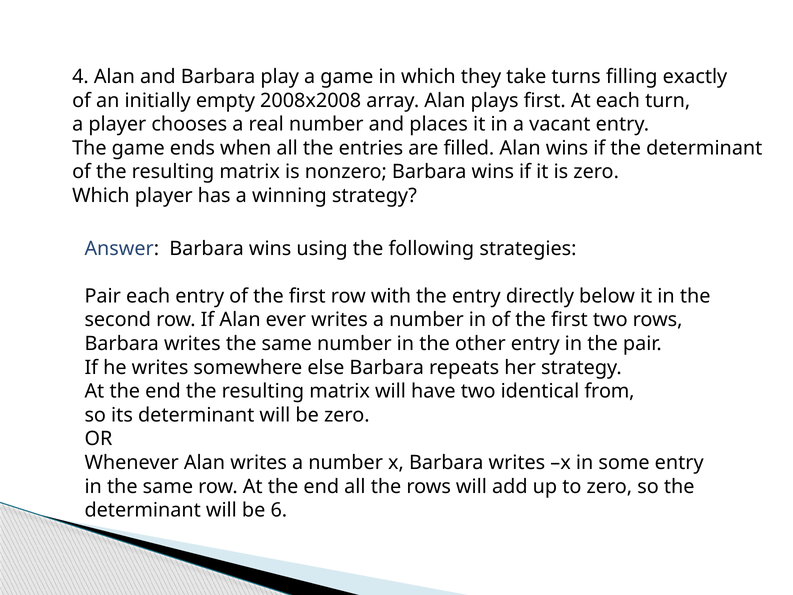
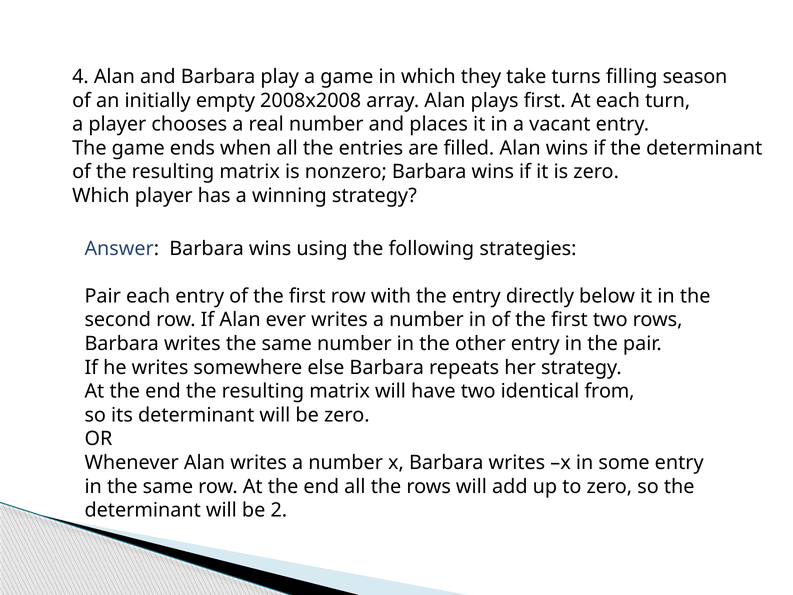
exactly: exactly -> season
6: 6 -> 2
